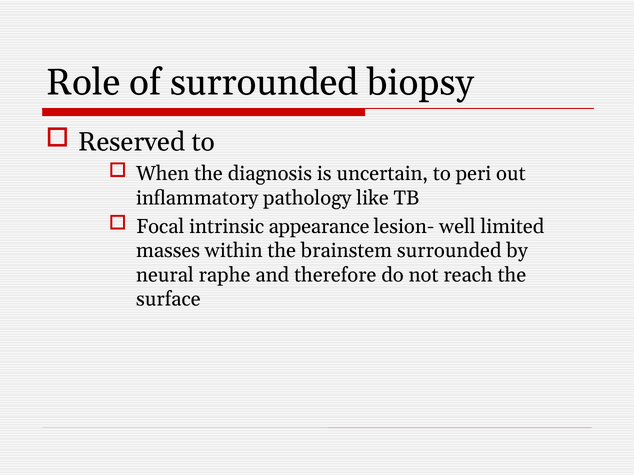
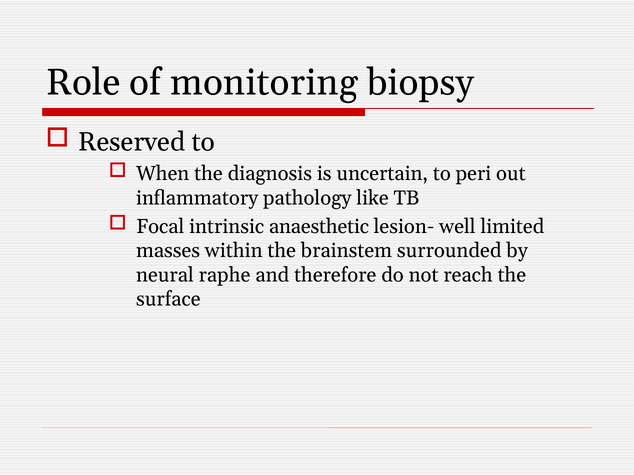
of surrounded: surrounded -> monitoring
appearance: appearance -> anaesthetic
